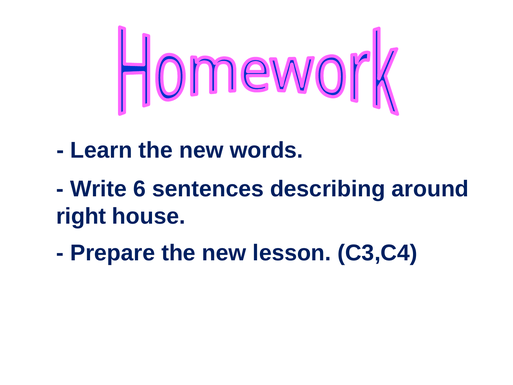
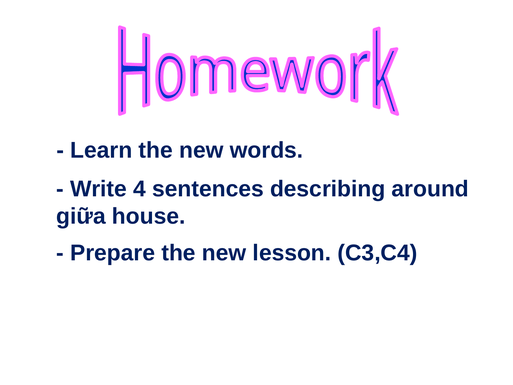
6: 6 -> 4
right: right -> giữa
